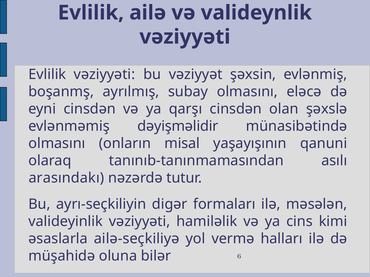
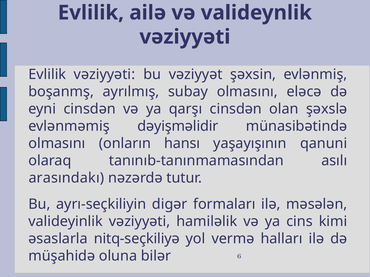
misal: misal -> hansı
ailə-seçkiliyə: ailə-seçkiliyə -> nitq-seçkiliyə
